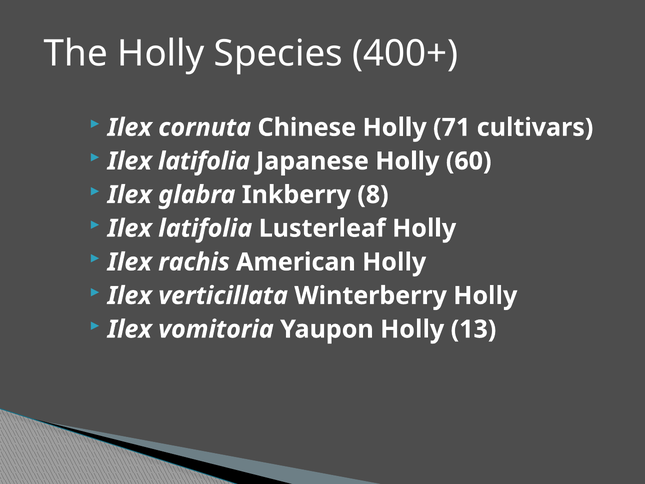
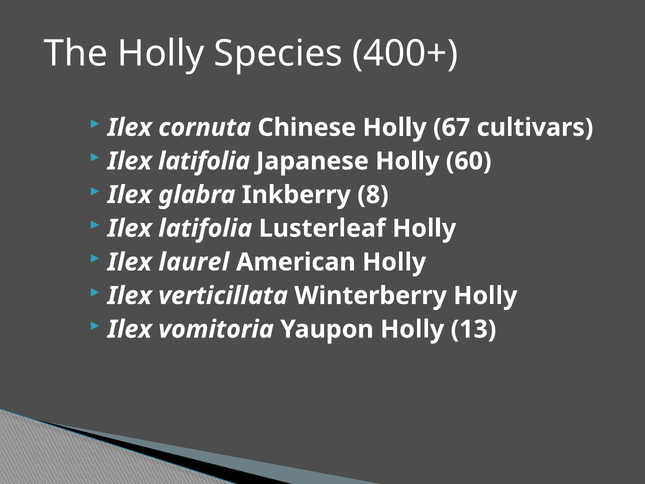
71: 71 -> 67
rachis: rachis -> laurel
